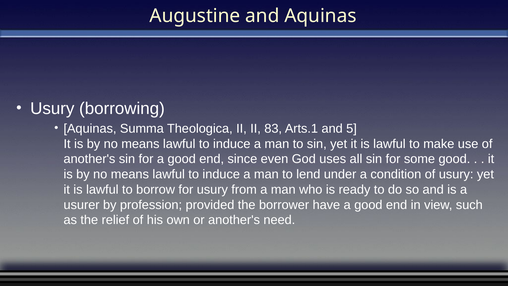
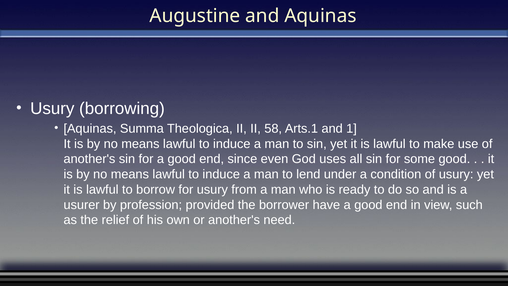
83: 83 -> 58
5: 5 -> 1
